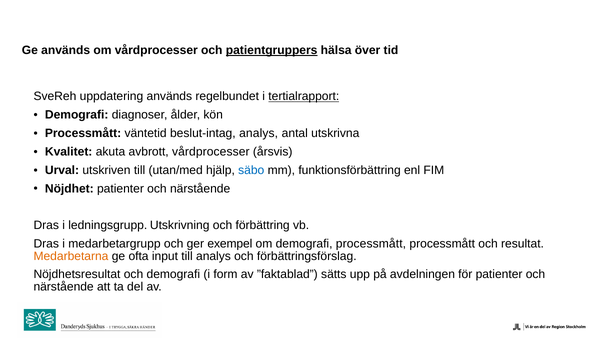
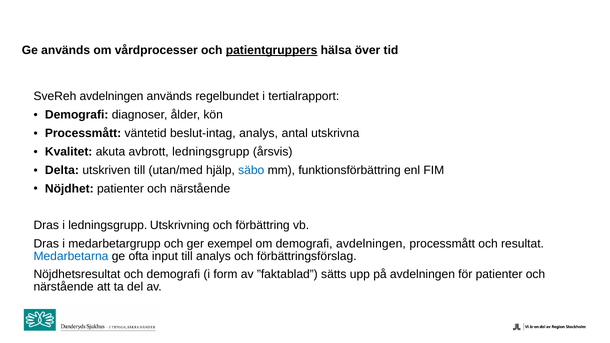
SveReh uppdatering: uppdatering -> avdelningen
tertialrapport underline: present -> none
avbrott vårdprocesser: vårdprocesser -> ledningsgrupp
Urval: Urval -> Delta
demografi processmått: processmått -> avdelningen
Medarbetarna colour: orange -> blue
